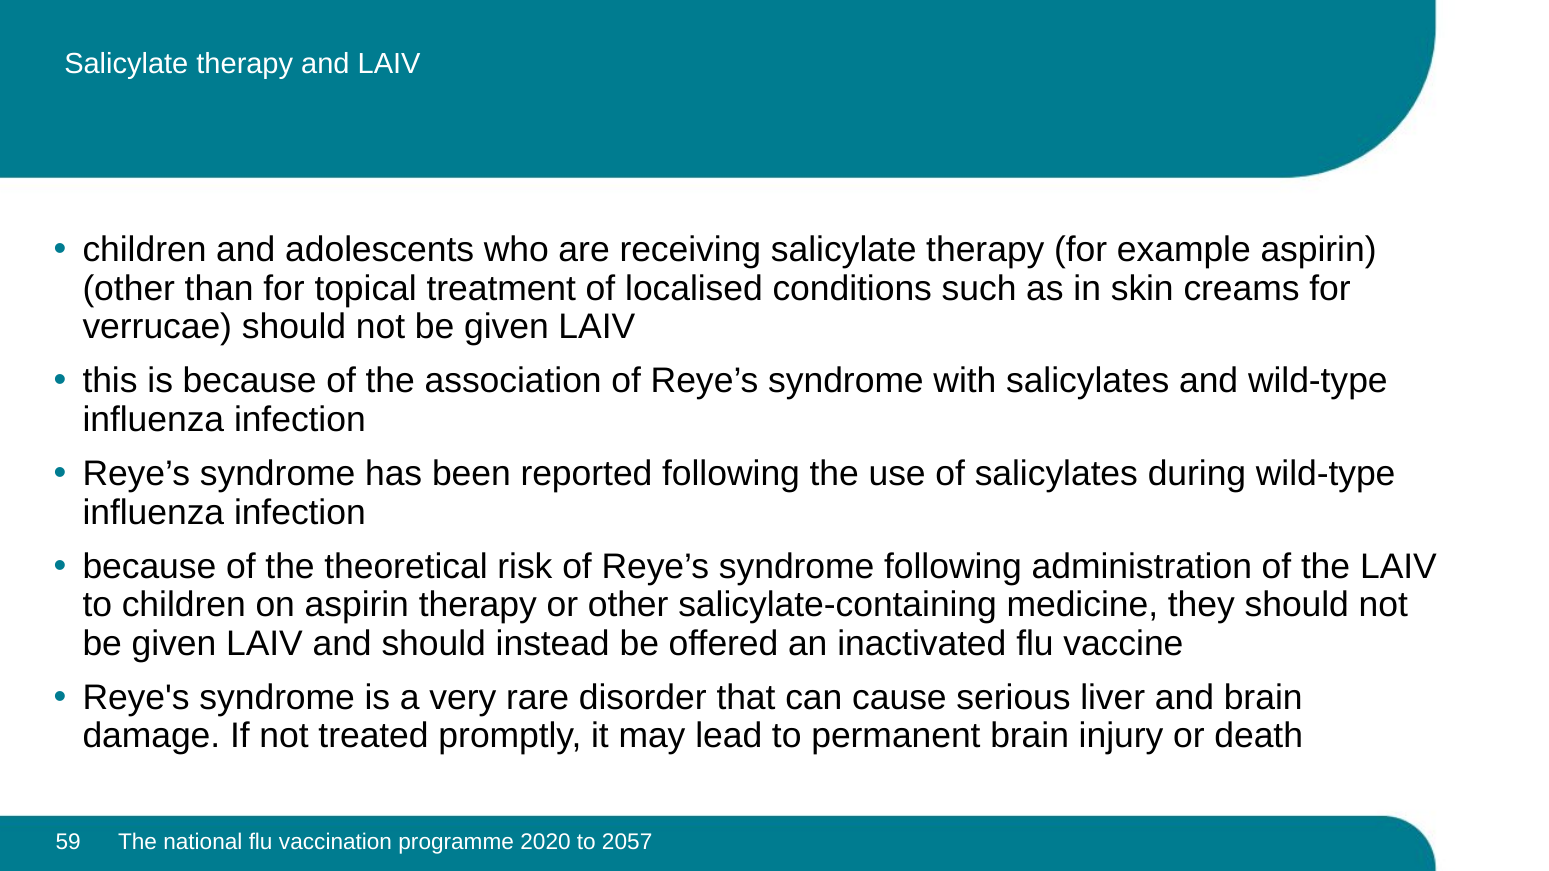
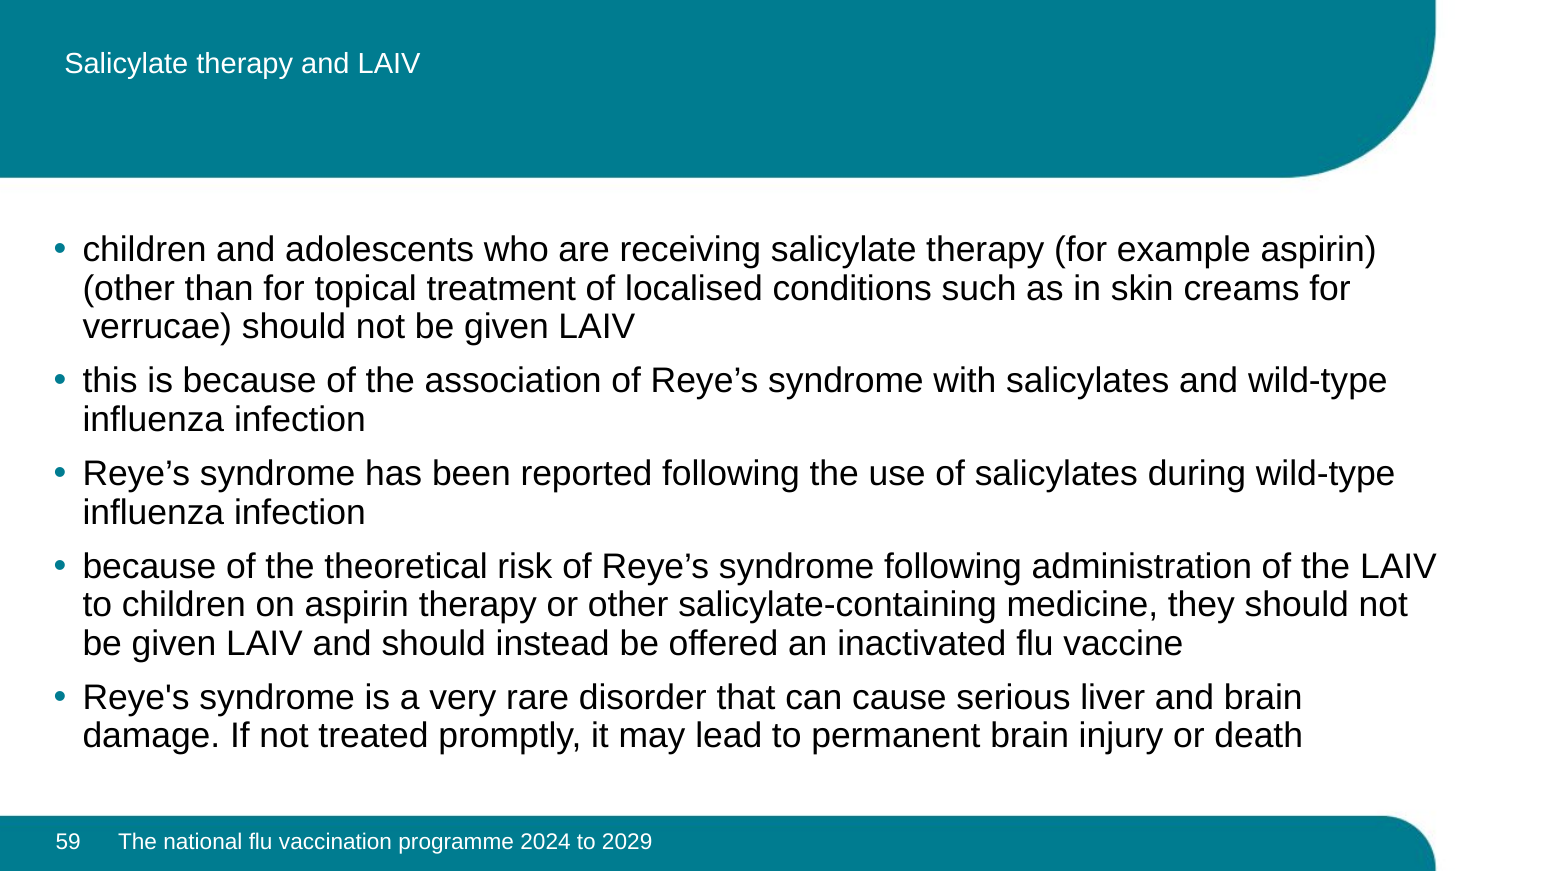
2020: 2020 -> 2024
2057: 2057 -> 2029
